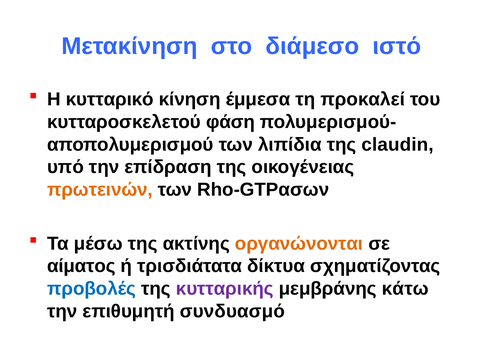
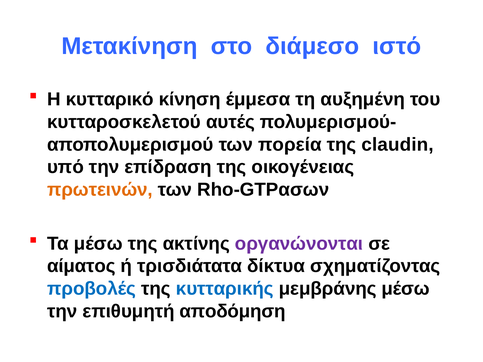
προκαλεί: προκαλεί -> αυξημένη
φάση: φάση -> αυτές
λιπίδια: λιπίδια -> πορεία
οργανώνονται colour: orange -> purple
κυτταρικής colour: purple -> blue
μεμβράνης κάτω: κάτω -> μέσω
συνδυασμό: συνδυασμό -> αποδόμηση
